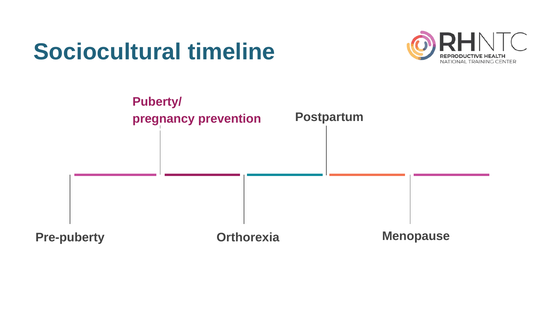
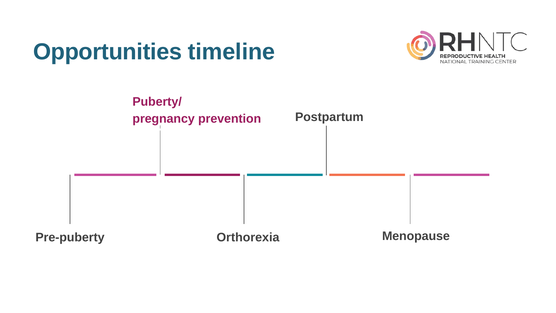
Sociocultural: Sociocultural -> Opportunities
